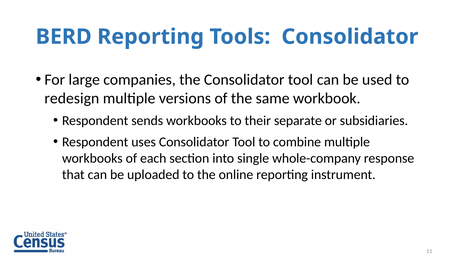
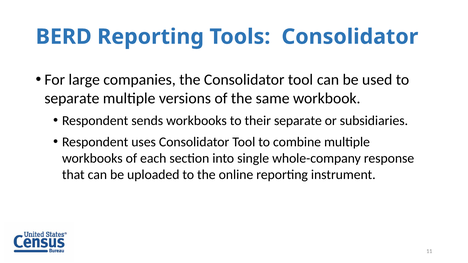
redesign at (72, 99): redesign -> separate
